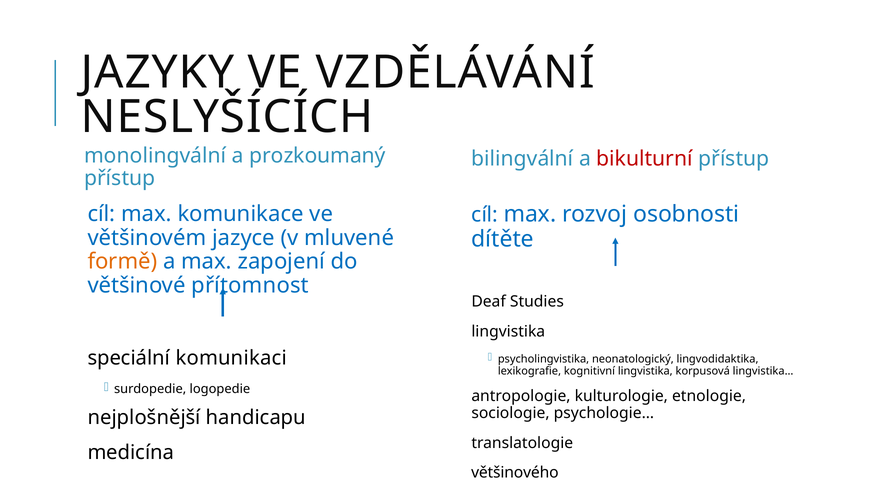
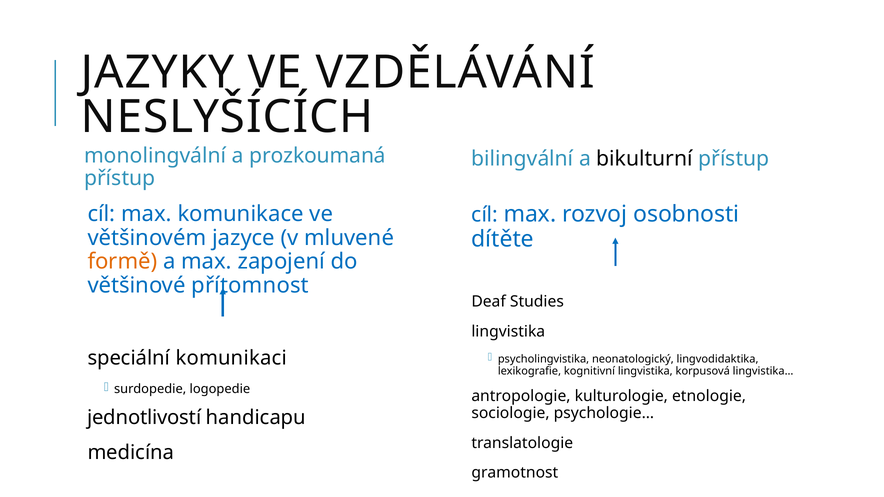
prozkoumaný: prozkoumaný -> prozkoumaná
bikulturní colour: red -> black
nejplošnější: nejplošnější -> jednotlivostí
většinového: většinového -> gramotnost
